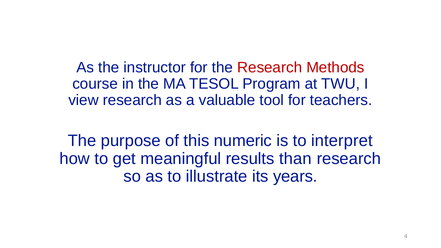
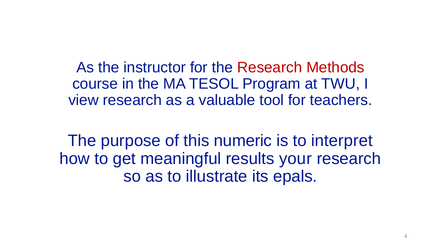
than: than -> your
years: years -> epals
